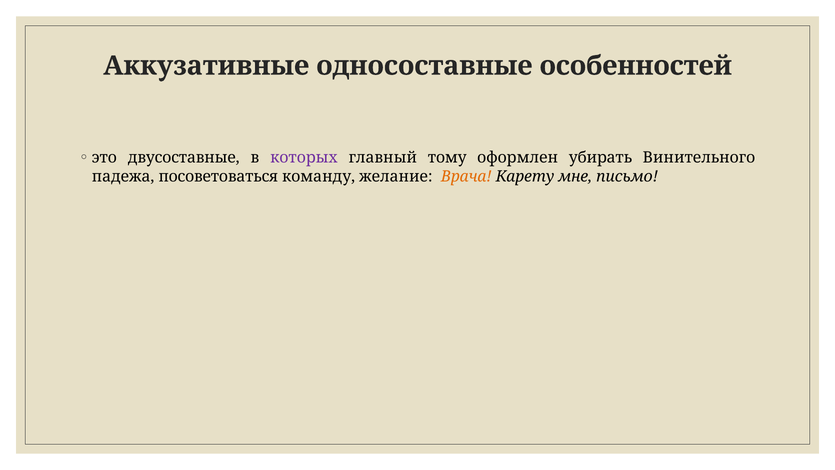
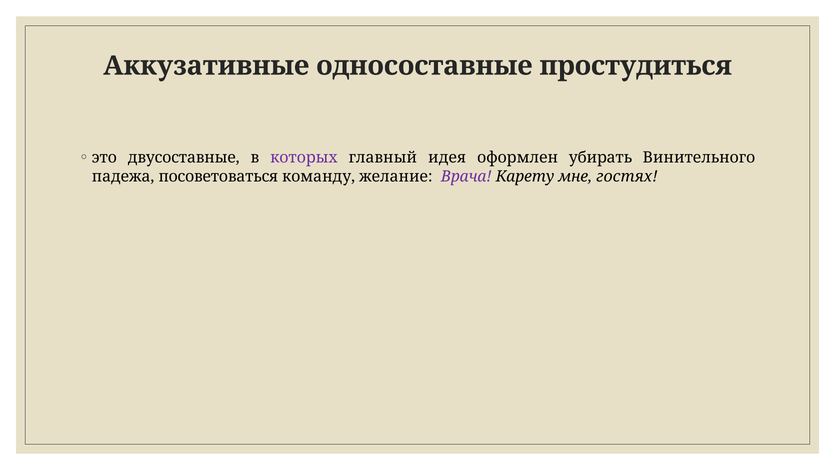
особенностей: особенностей -> простудиться
тому: тому -> идея
Врача colour: orange -> purple
письмо: письмо -> гостях
